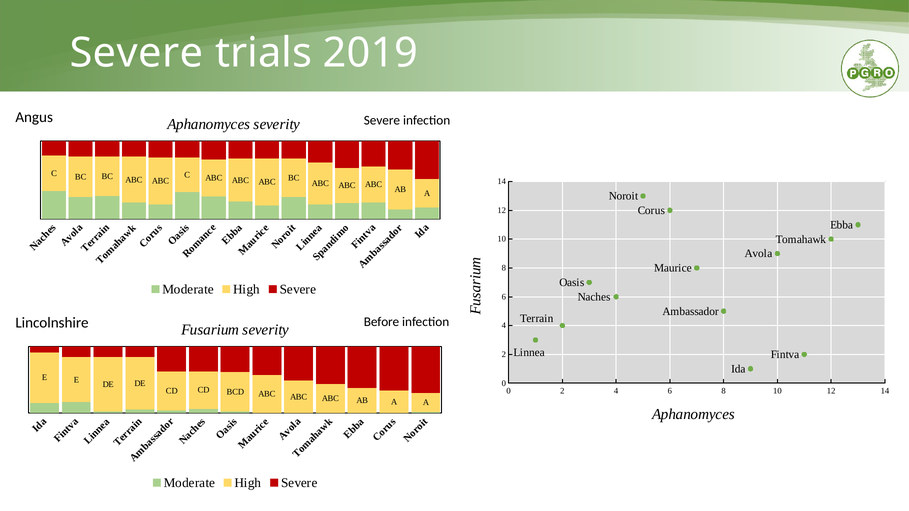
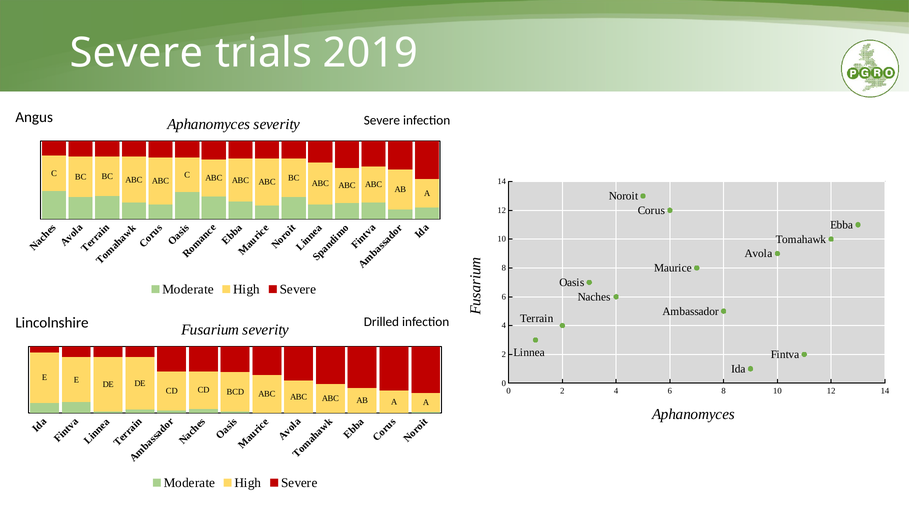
Before: Before -> Drilled
